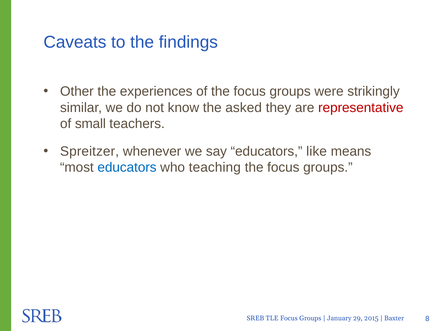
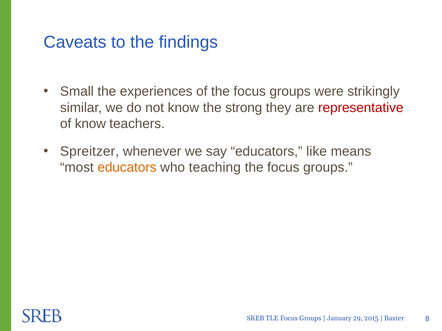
Other: Other -> Small
asked: asked -> strong
of small: small -> know
educators at (127, 168) colour: blue -> orange
